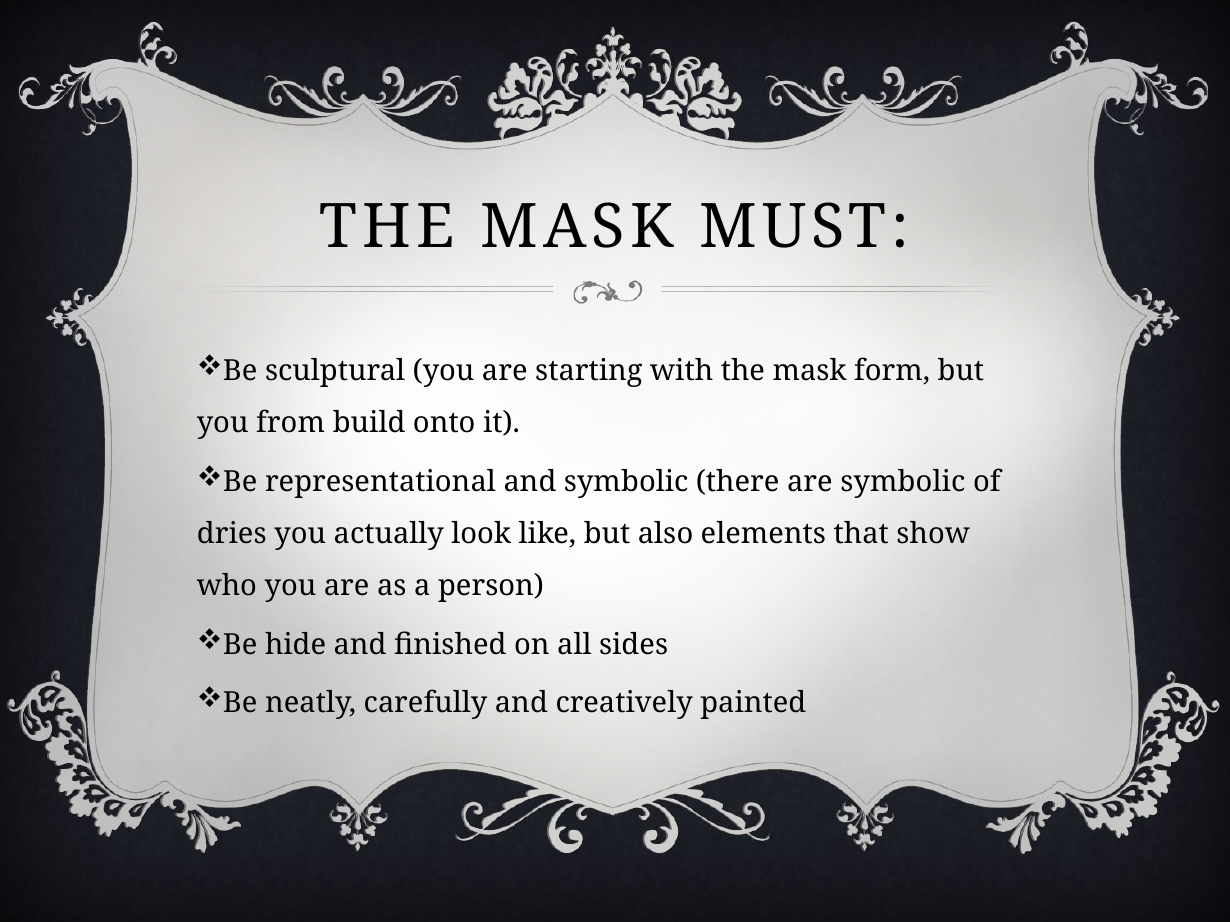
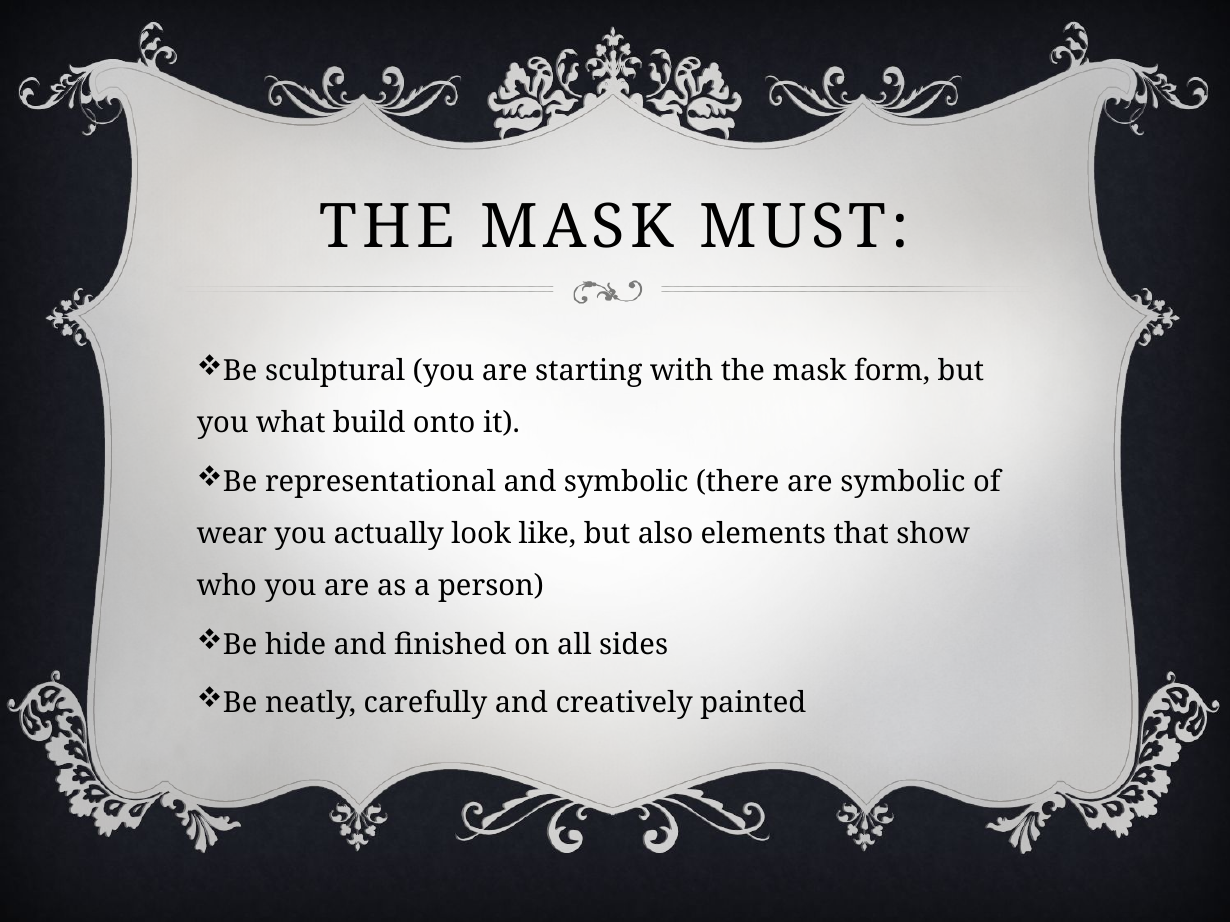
from: from -> what
dries: dries -> wear
